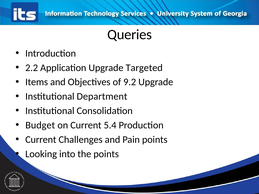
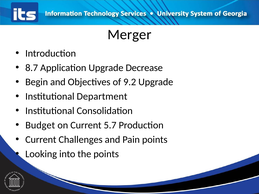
Queries: Queries -> Merger
2.2: 2.2 -> 8.7
Targeted: Targeted -> Decrease
Items: Items -> Begin
5.4: 5.4 -> 5.7
